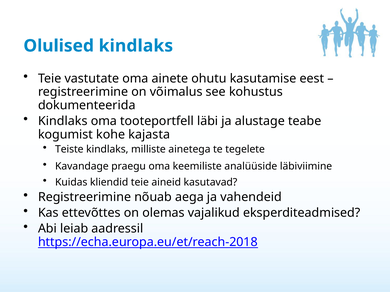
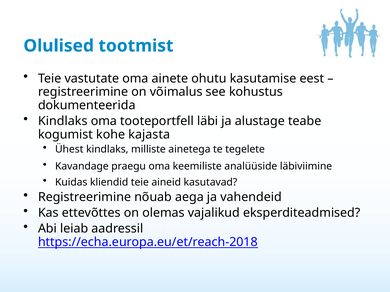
Olulised kindlaks: kindlaks -> tootmist
Teiste: Teiste -> Ühest
